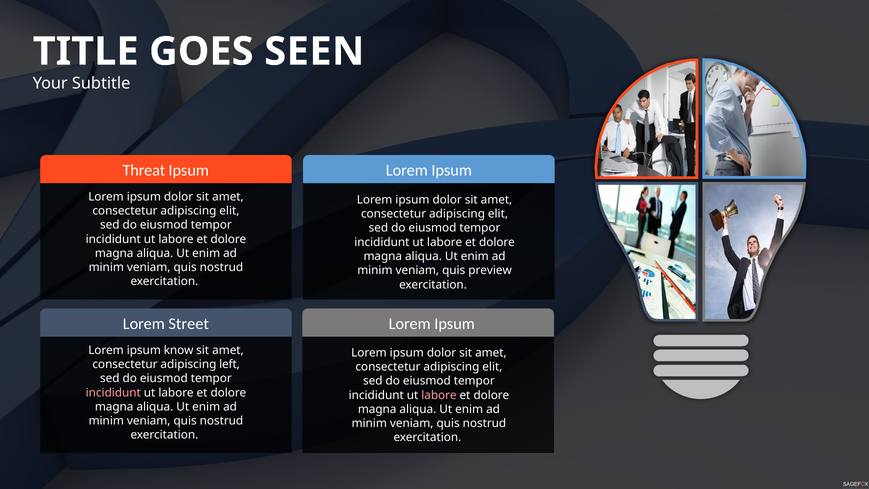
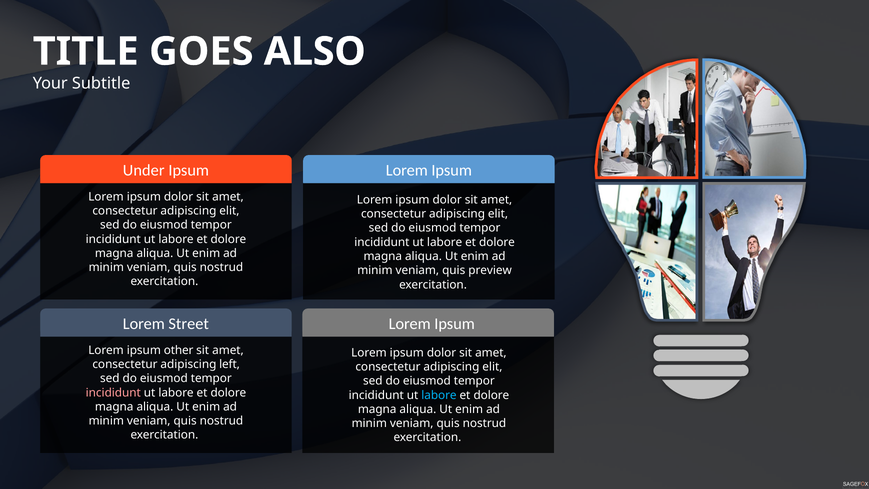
SEEN: SEEN -> ALSO
Threat: Threat -> Under
know: know -> other
labore at (439, 395) colour: pink -> light blue
